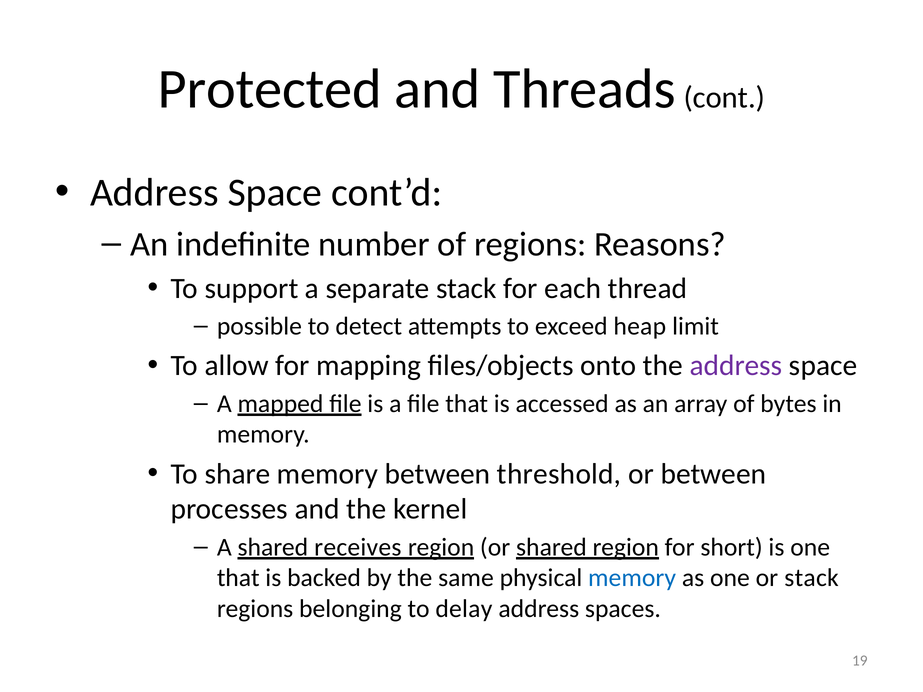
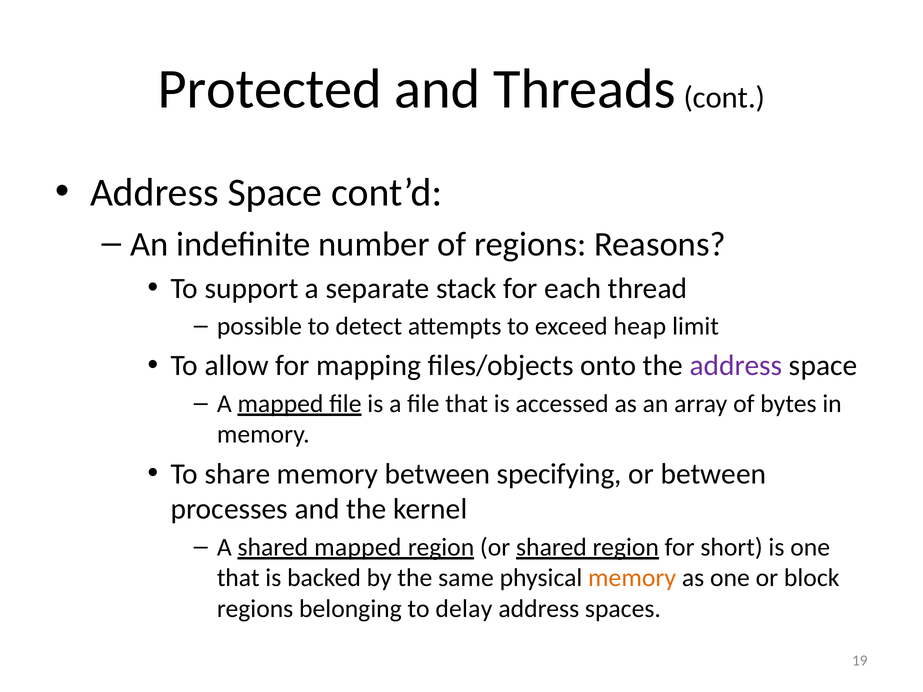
threshold: threshold -> specifying
shared receives: receives -> mapped
memory at (632, 578) colour: blue -> orange
or stack: stack -> block
